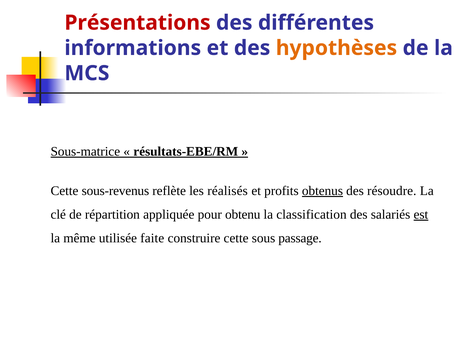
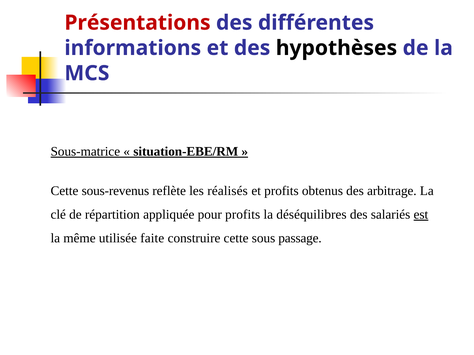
hypothèses colour: orange -> black
résultats-EBE/RM: résultats-EBE/RM -> situation-EBE/RM
obtenus underline: present -> none
résoudre: résoudre -> arbitrage
pour obtenu: obtenu -> profits
classification: classification -> déséquilibres
